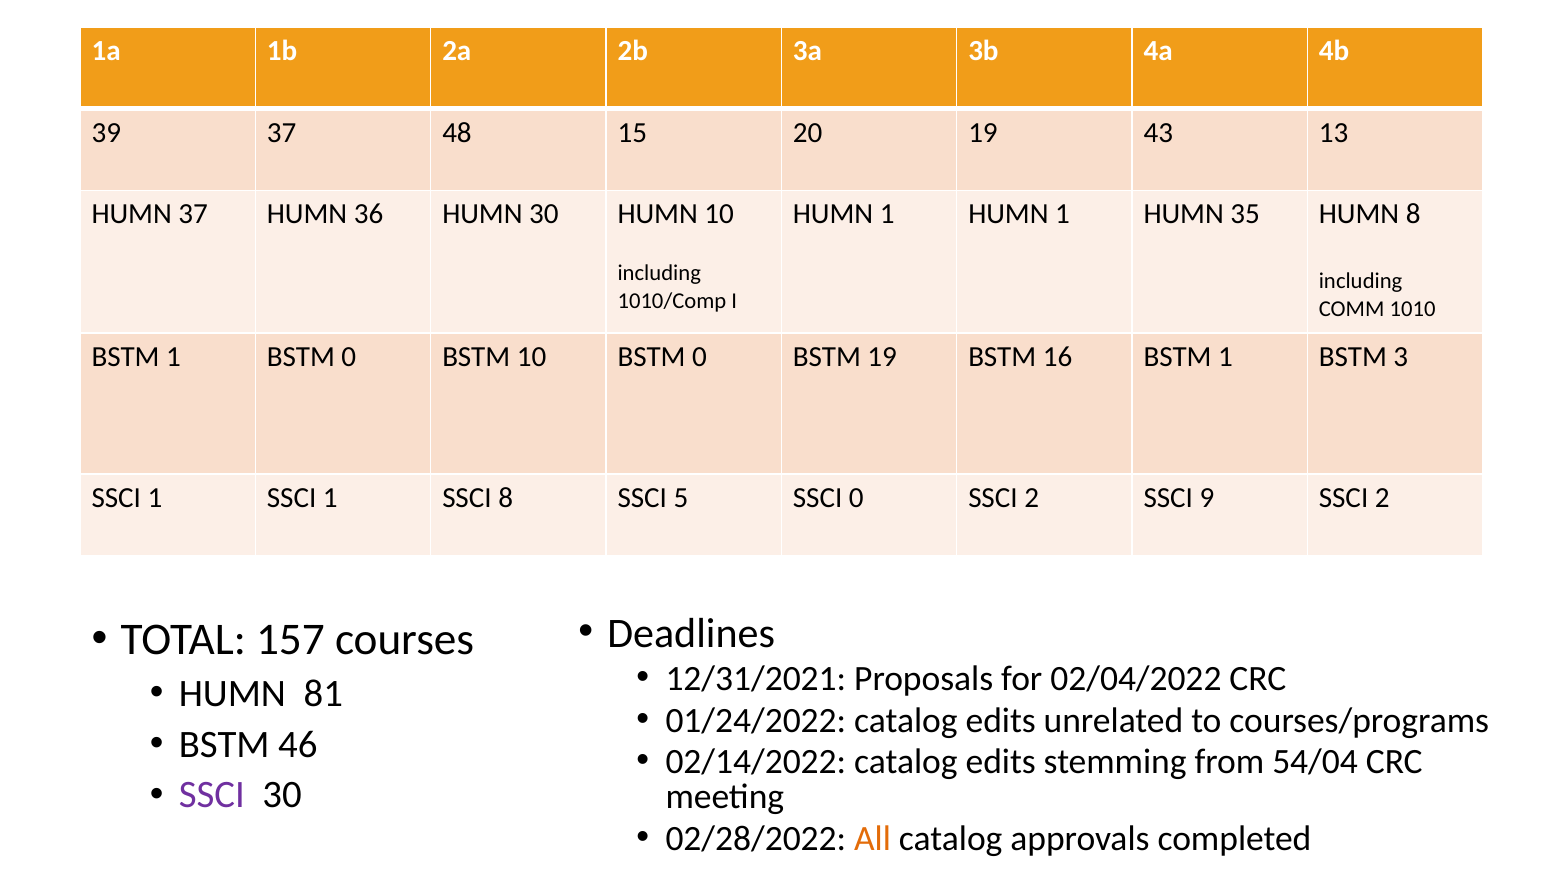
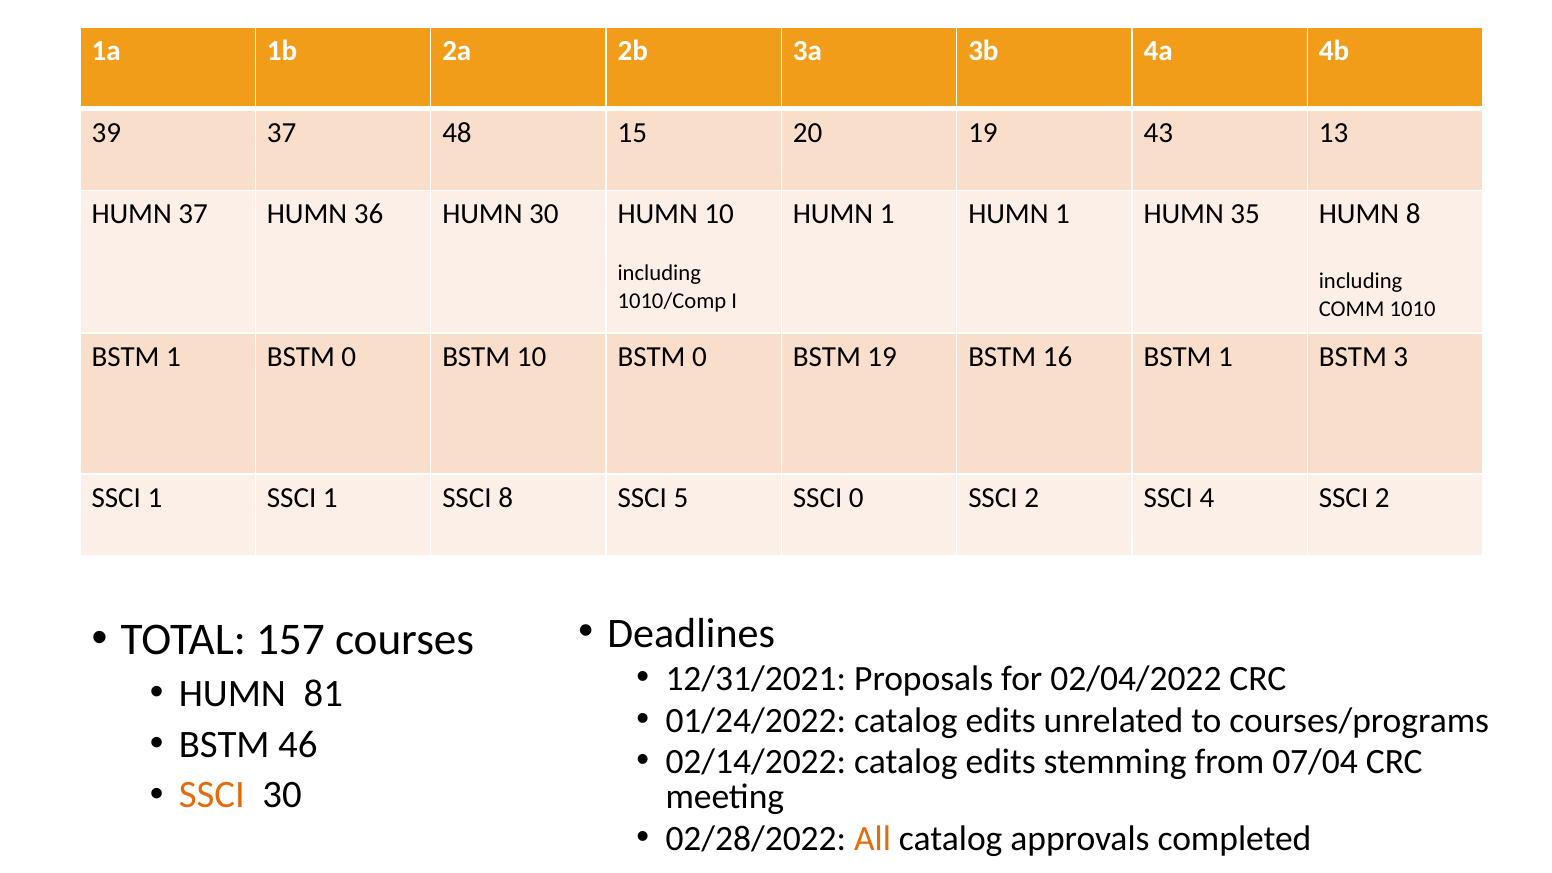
9: 9 -> 4
54/04: 54/04 -> 07/04
SSCI at (212, 795) colour: purple -> orange
